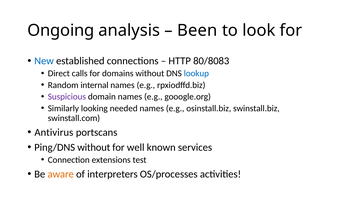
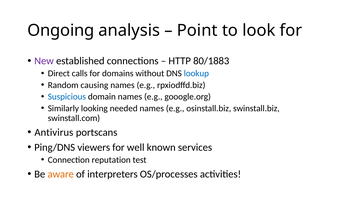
Been: Been -> Point
New colour: blue -> purple
80/8083: 80/8083 -> 80/1883
internal: internal -> causing
Suspicious colour: purple -> blue
Ping/DNS without: without -> viewers
extensions: extensions -> reputation
